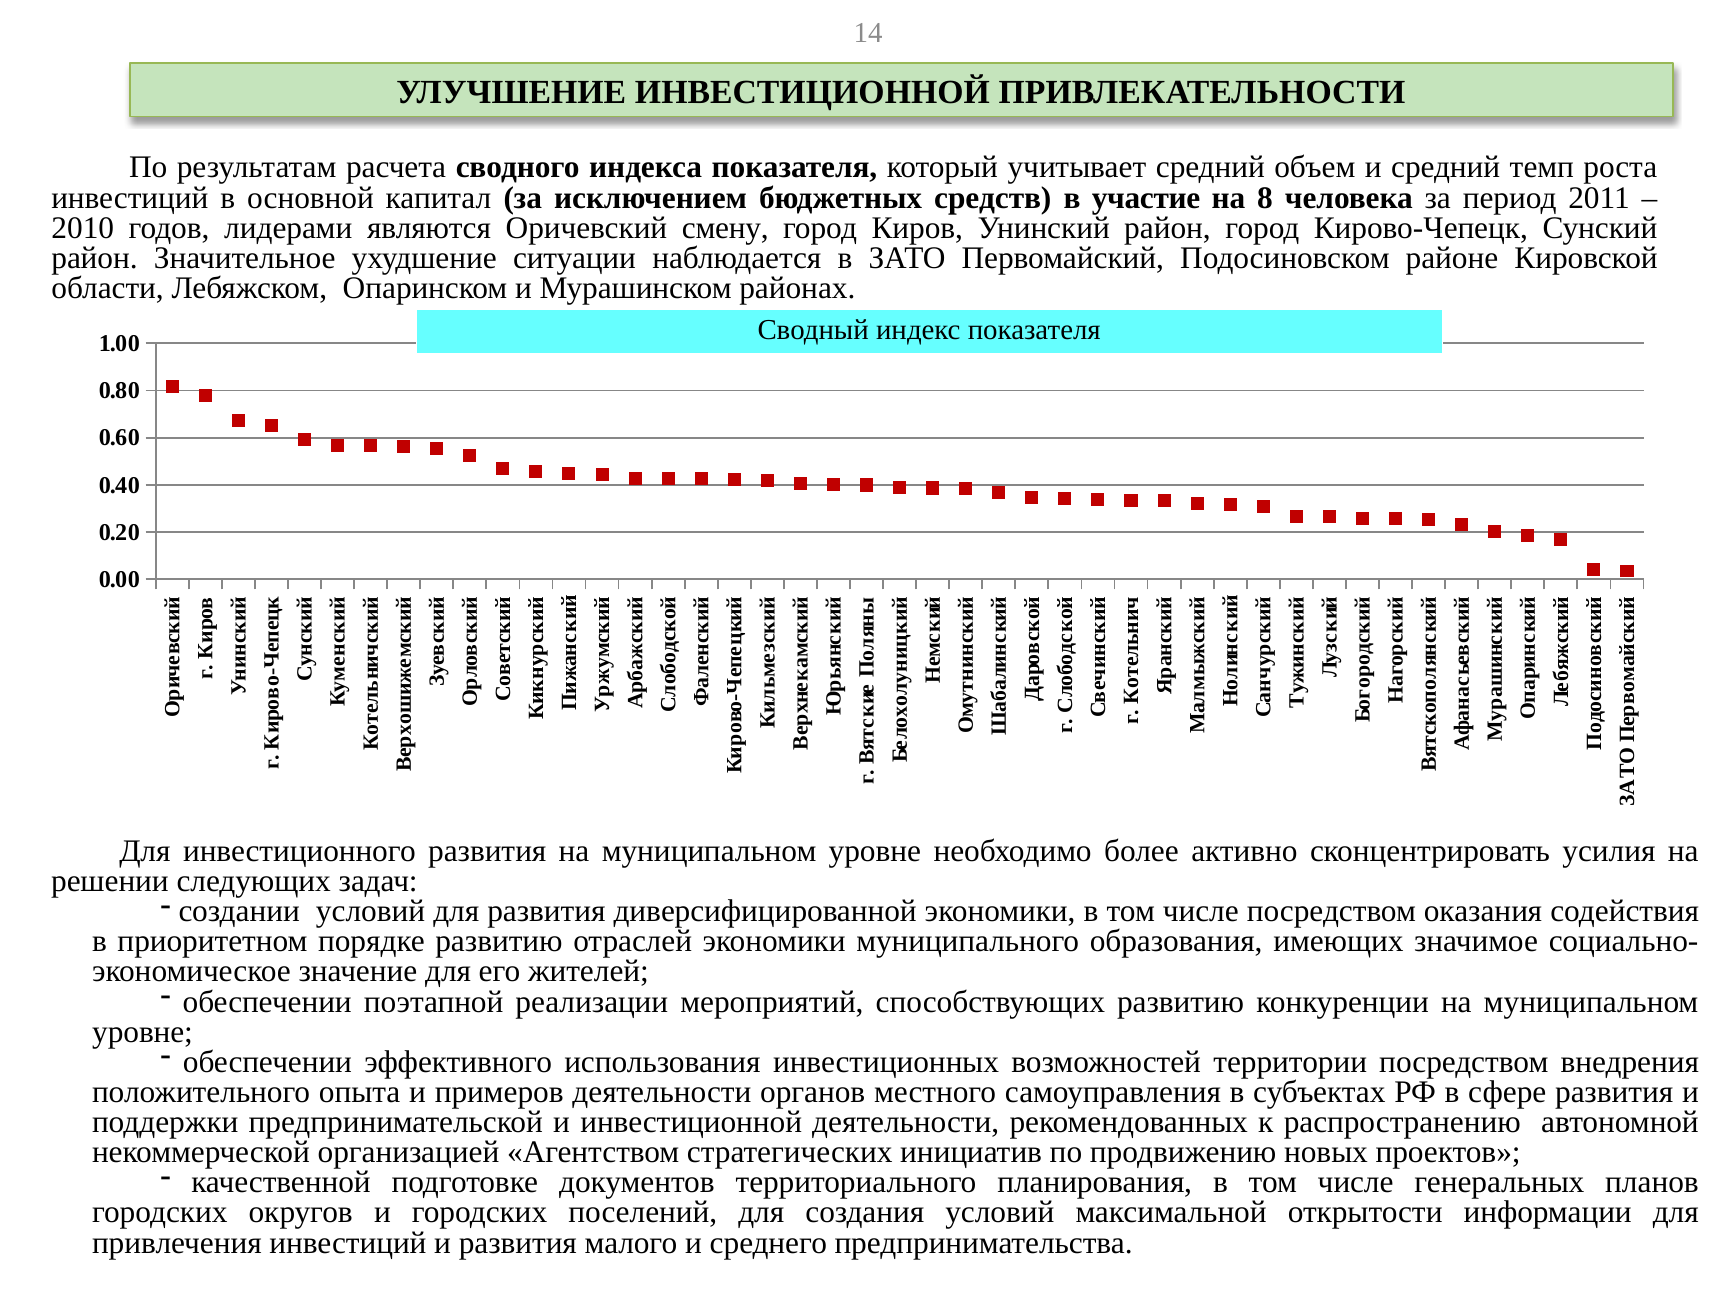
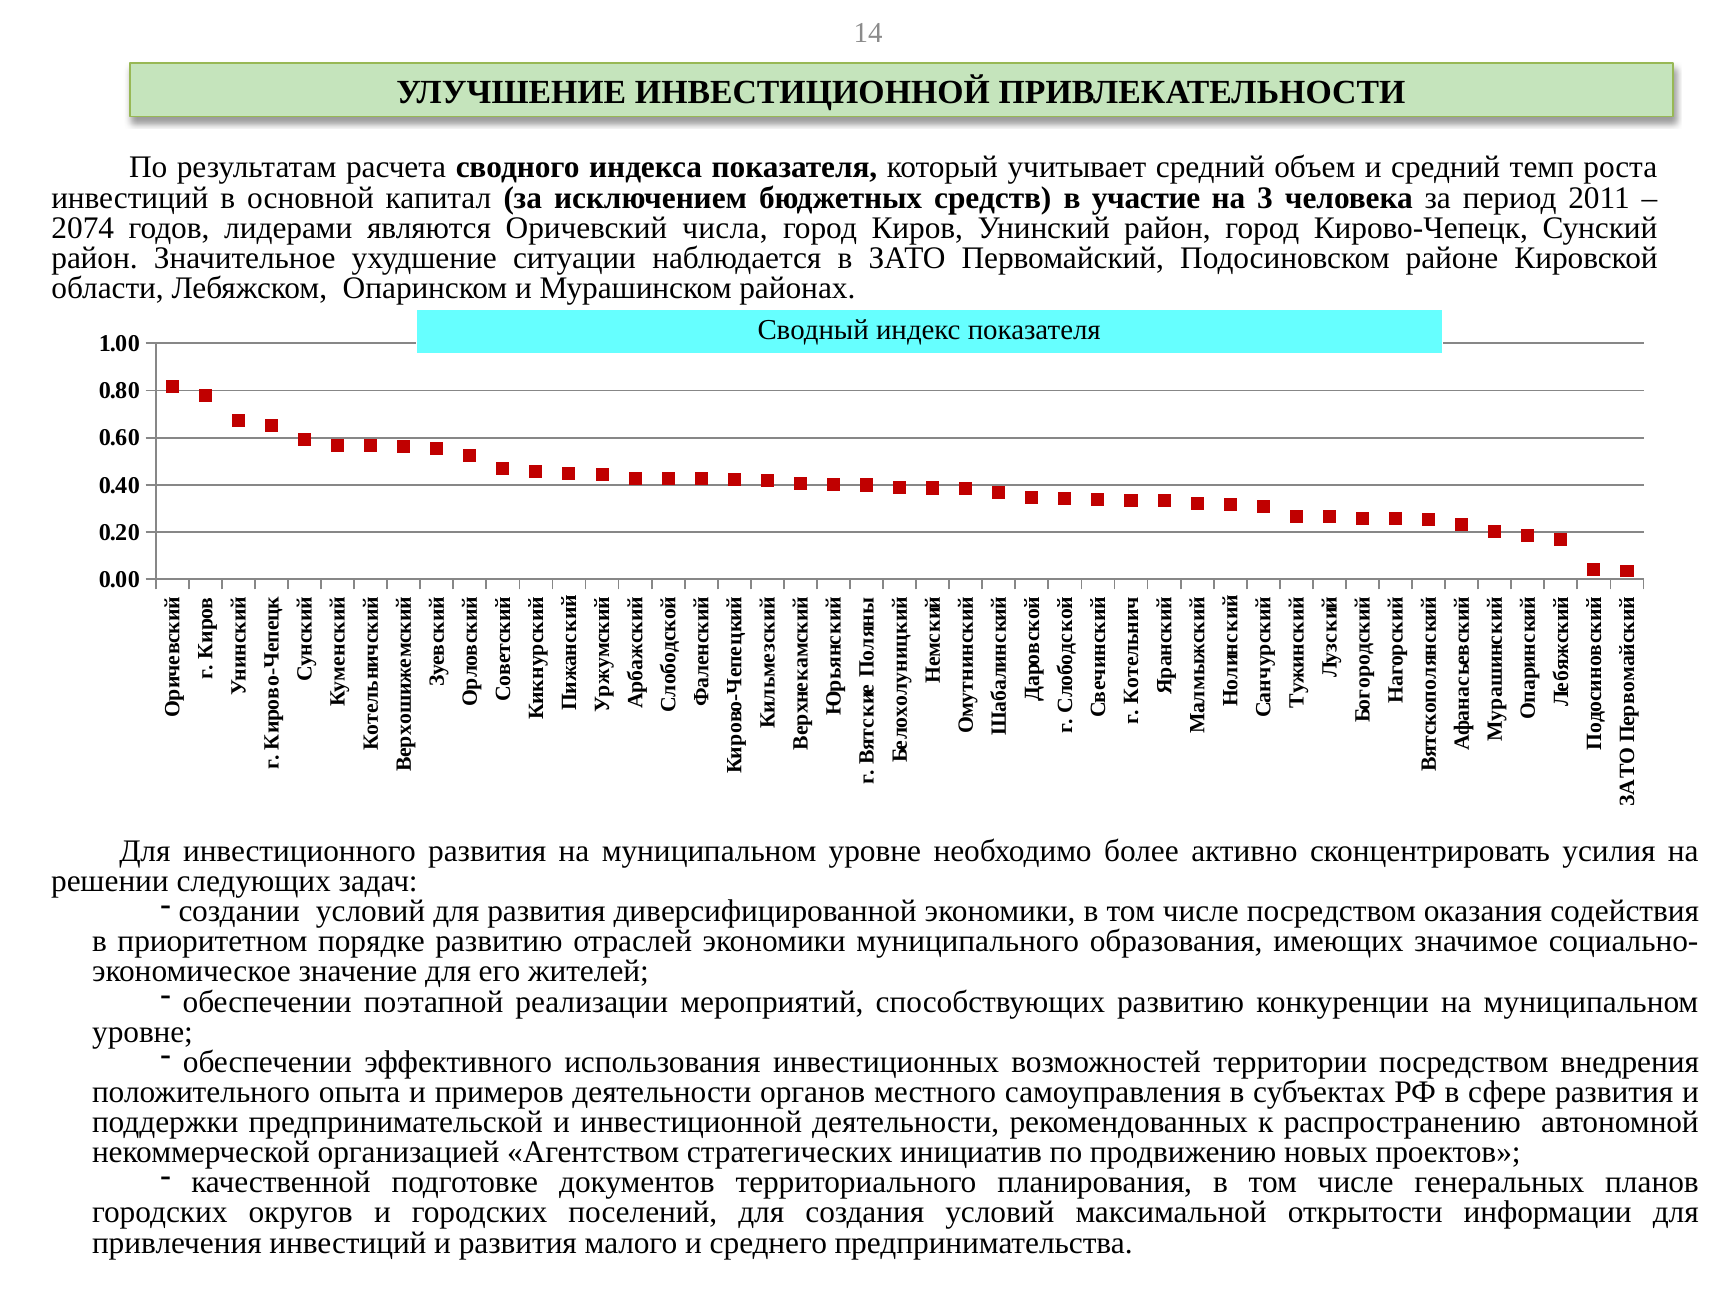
8: 8 -> 3
2010: 2010 -> 2074
смену: смену -> числа
